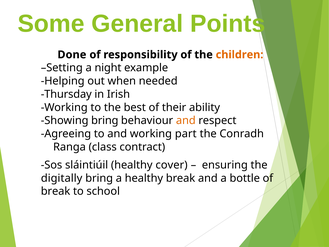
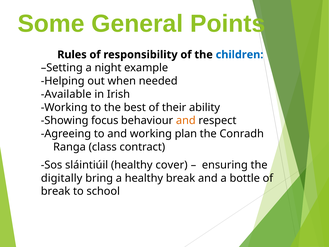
Done: Done -> Rules
children colour: orange -> blue
Thursday: Thursday -> Available
Showing bring: bring -> focus
part: part -> plan
